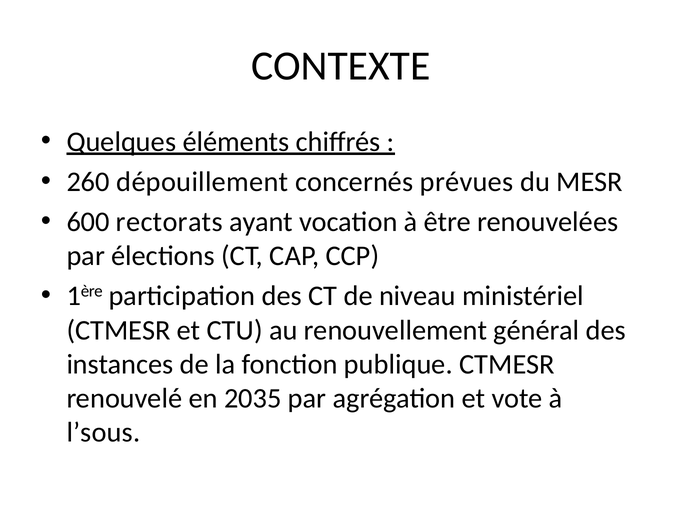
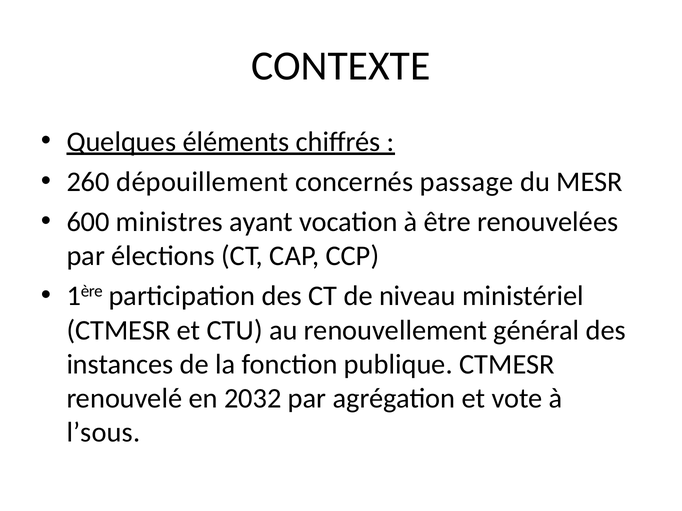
prévues: prévues -> passage
rectorats: rectorats -> ministres
2035: 2035 -> 2032
